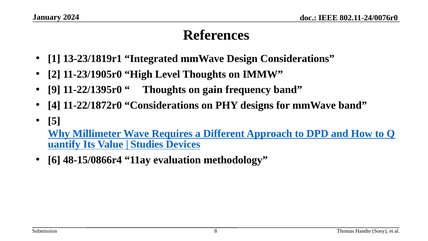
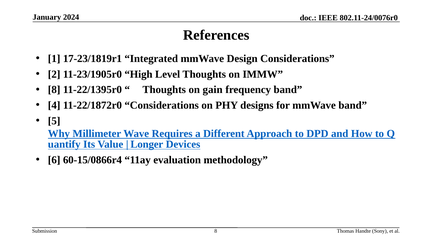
13-23/1819r1: 13-23/1819r1 -> 17-23/1819r1
9 at (54, 90): 9 -> 8
Studies: Studies -> Longer
48-15/0866r4: 48-15/0866r4 -> 60-15/0866r4
